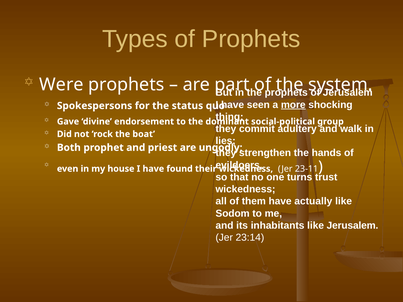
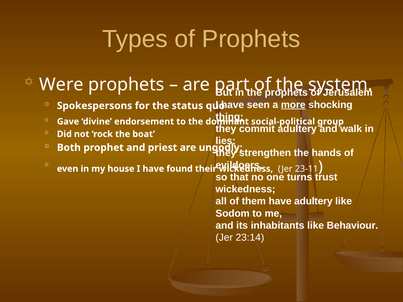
thing underline: none -> present
have actually: actually -> adultery
like Jerusalem: Jerusalem -> Behaviour
